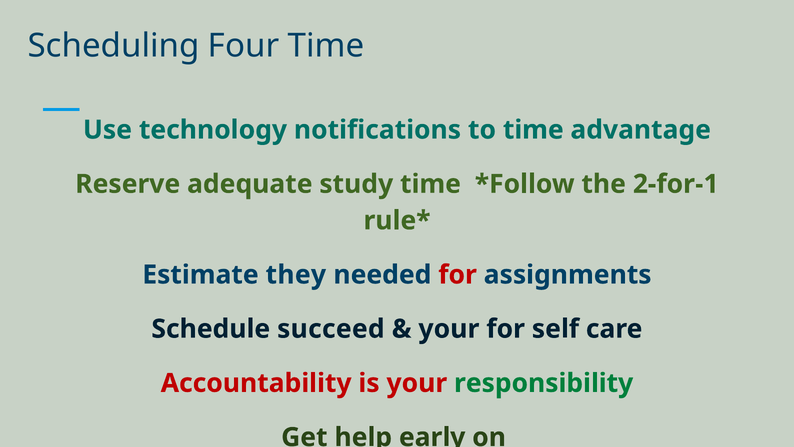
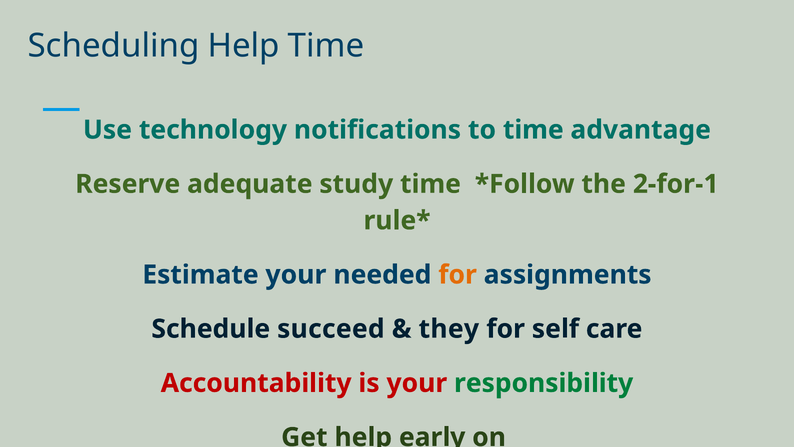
Scheduling Four: Four -> Help
Estimate they: they -> your
for at (458, 275) colour: red -> orange
your at (449, 329): your -> they
